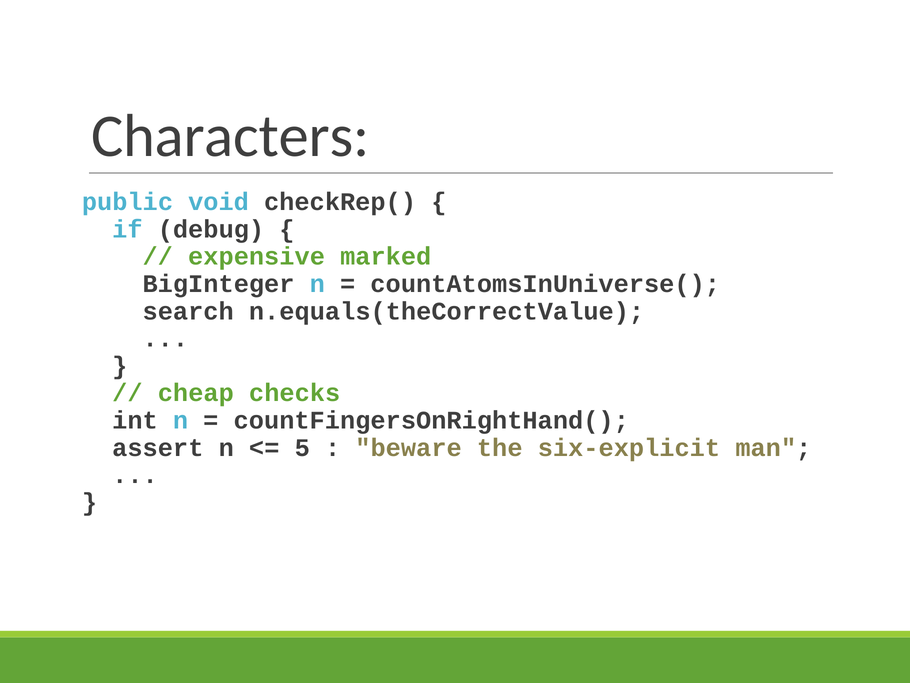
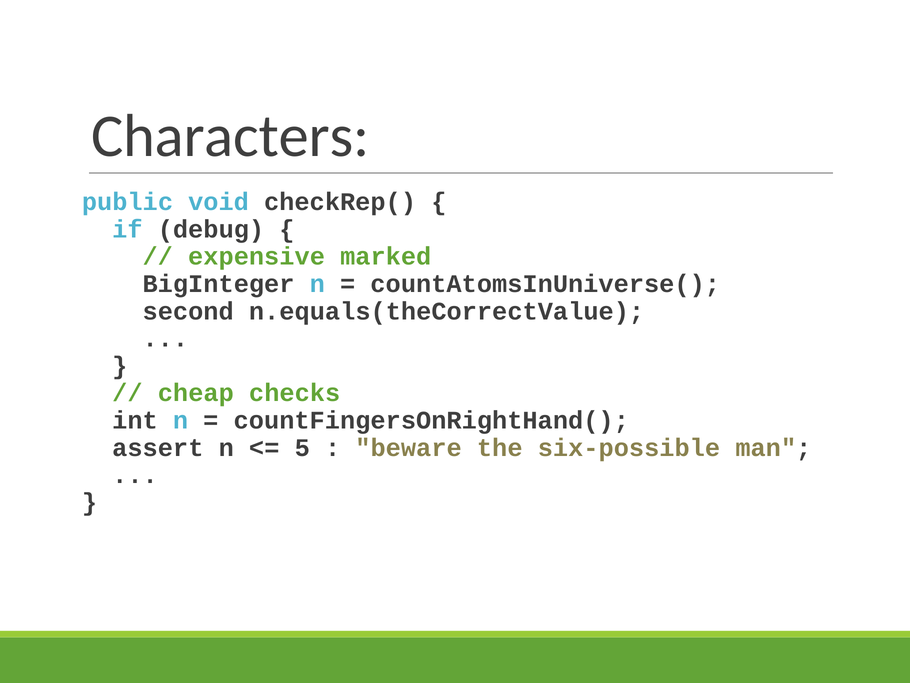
search: search -> second
six-explicit: six-explicit -> six-possible
